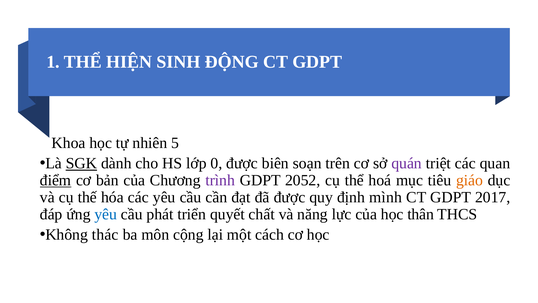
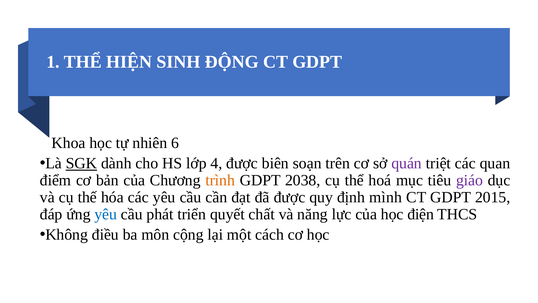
5: 5 -> 6
0: 0 -> 4
điểm underline: present -> none
trình colour: purple -> orange
2052: 2052 -> 2038
giáo colour: orange -> purple
2017: 2017 -> 2015
thân: thân -> điện
thác: thác -> điều
